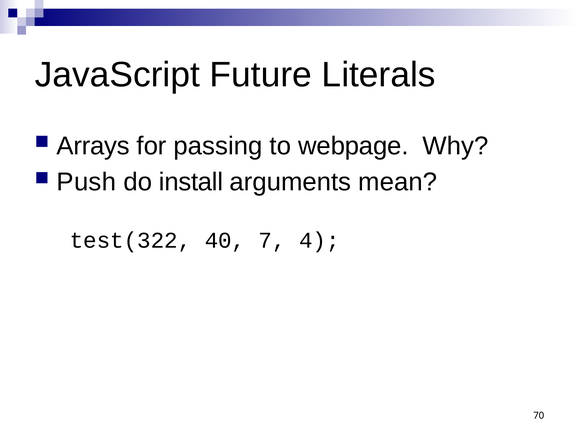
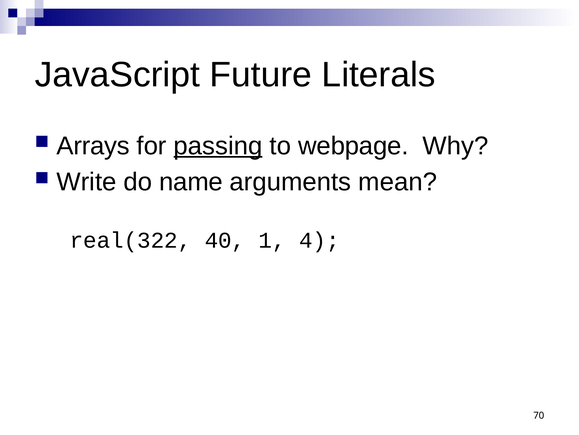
passing underline: none -> present
Push: Push -> Write
install: install -> name
test(322: test(322 -> real(322
7: 7 -> 1
